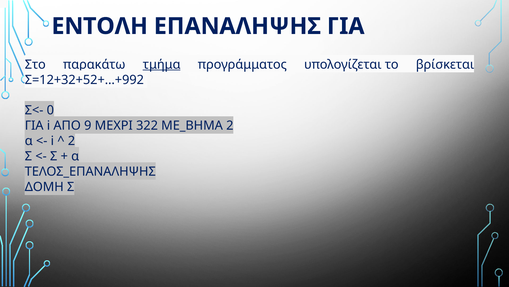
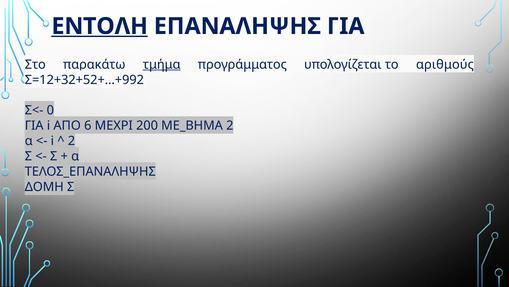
ΕΝΤΟΛΗ underline: none -> present
βρίσκεται: βρίσκεται -> αριθμούς
9: 9 -> 6
322: 322 -> 200
